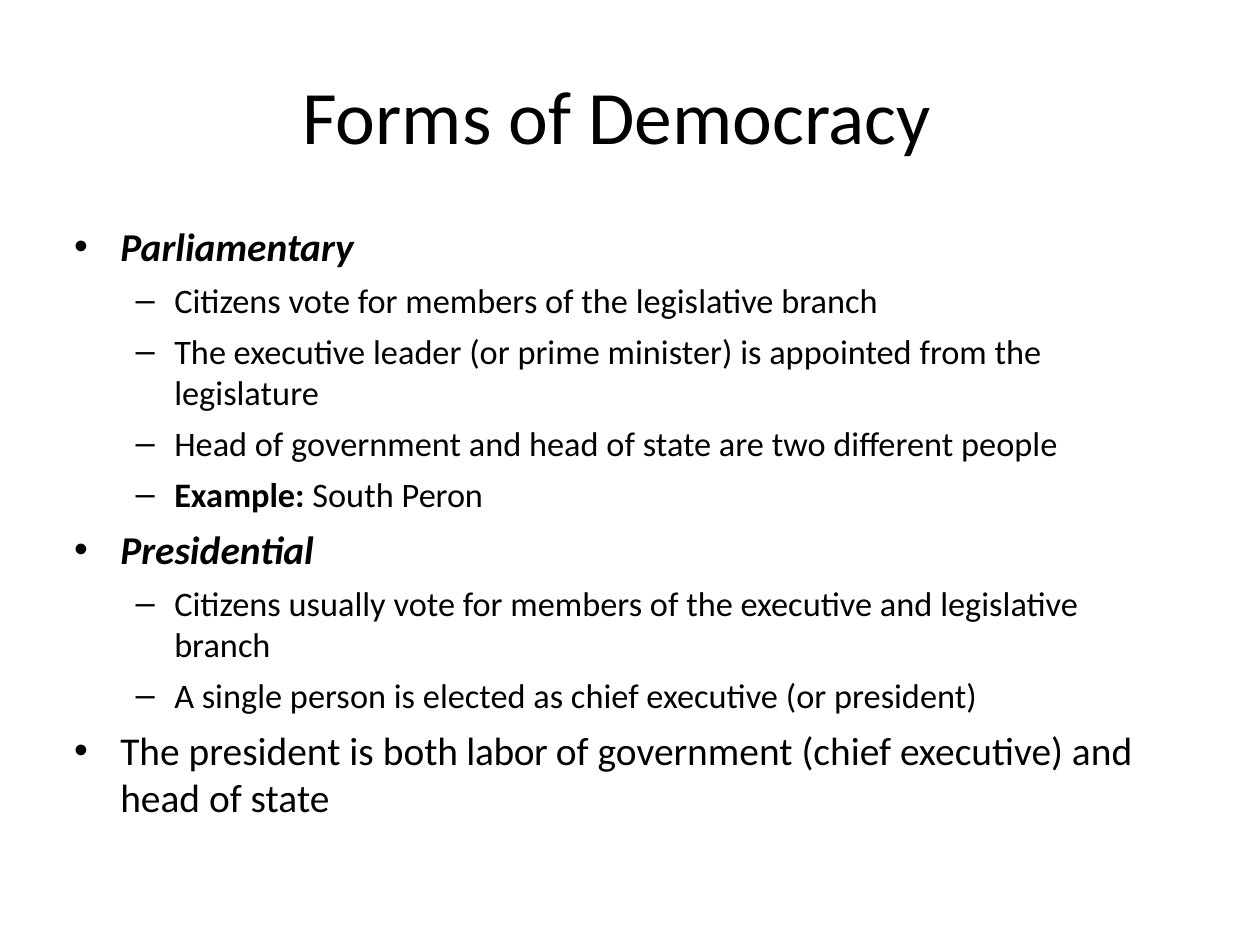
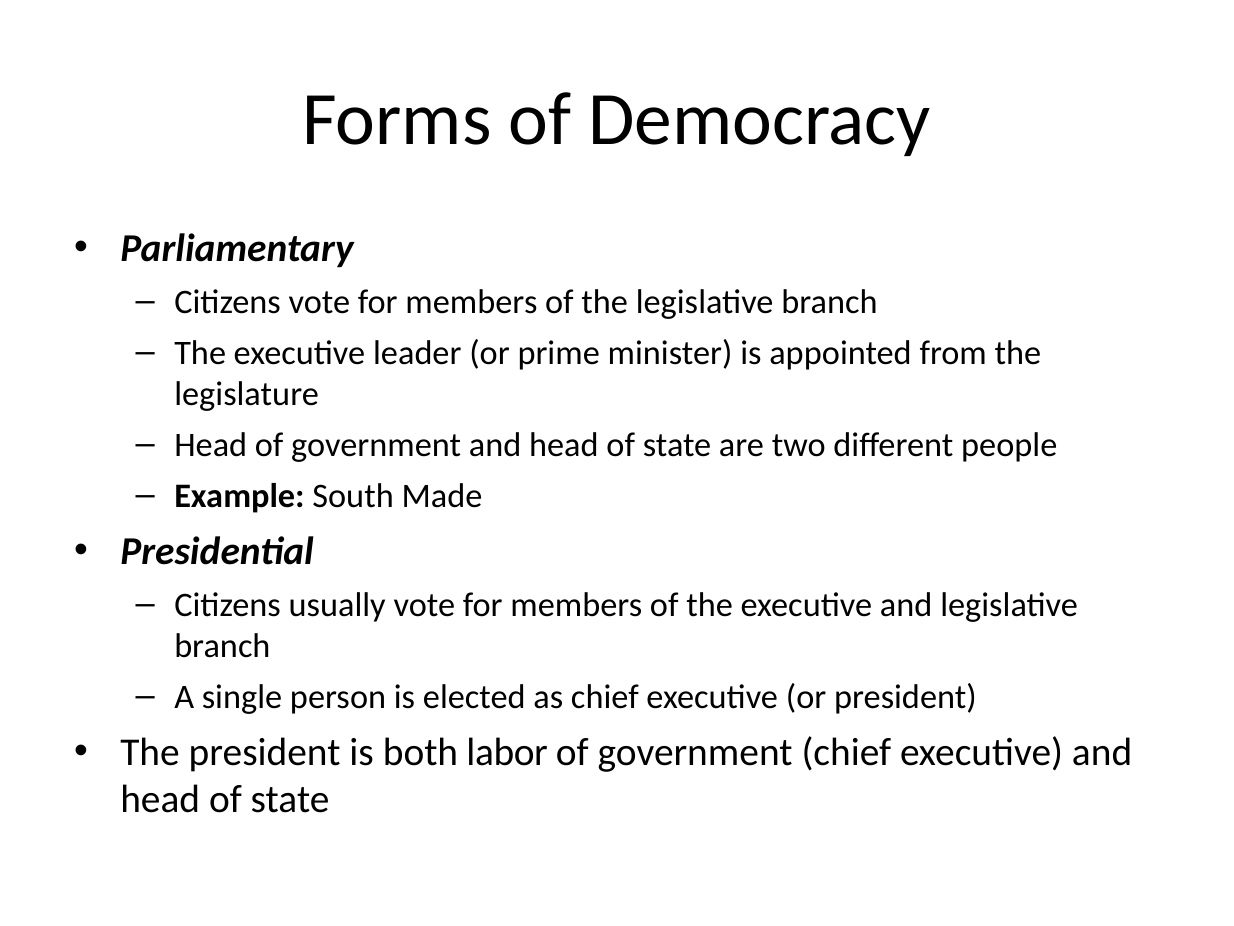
Peron: Peron -> Made
